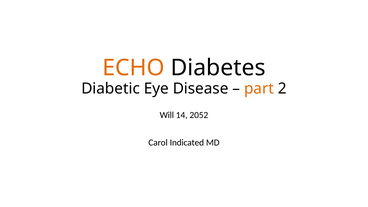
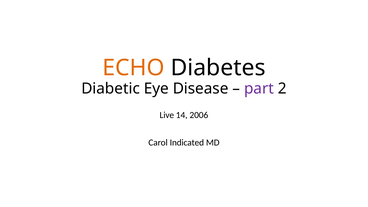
part colour: orange -> purple
Will: Will -> Live
2052: 2052 -> 2006
